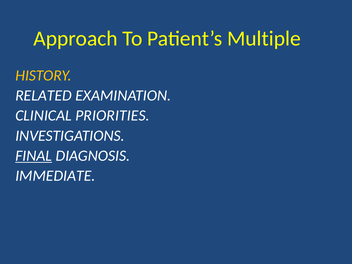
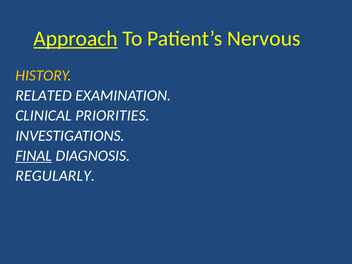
Approach underline: none -> present
Multiple: Multiple -> Nervous
IMMEDIATE: IMMEDIATE -> REGULARLY
